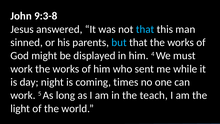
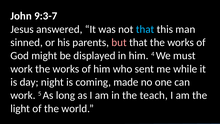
9:3-8: 9:3-8 -> 9:3-7
but colour: light blue -> pink
times: times -> made
